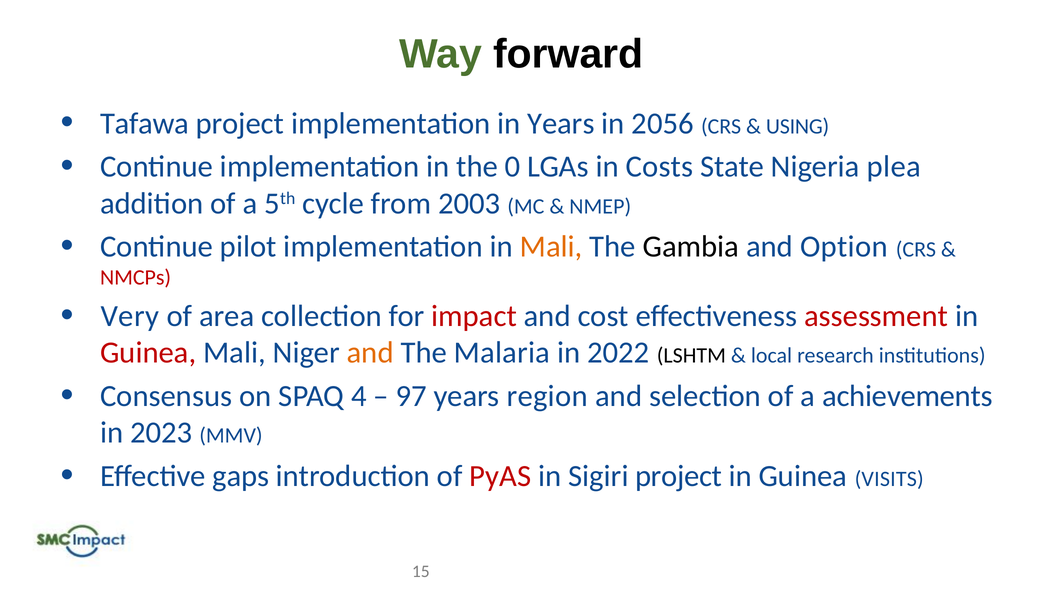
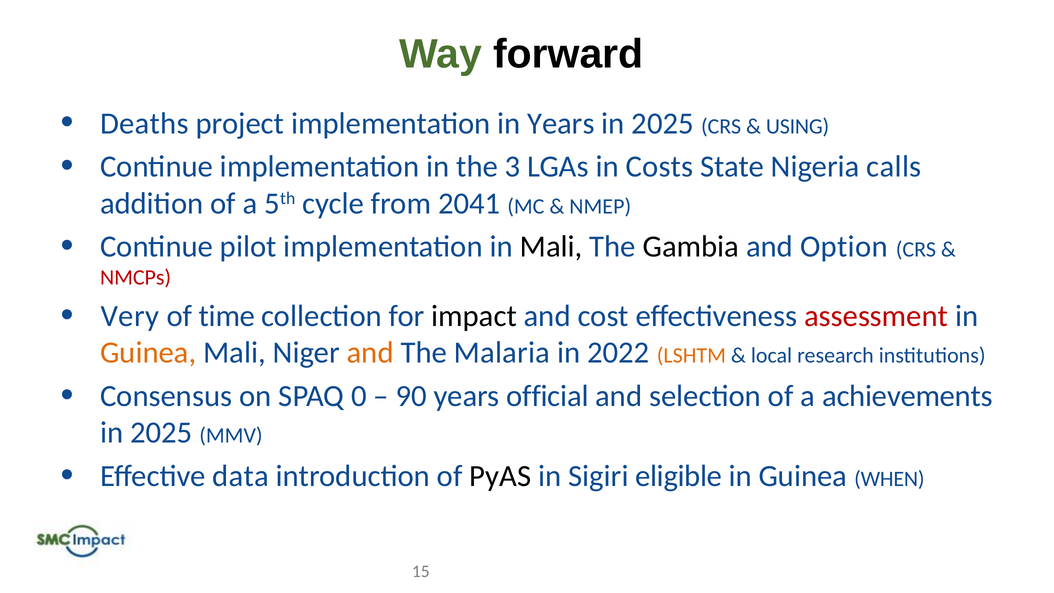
Tafawa: Tafawa -> Deaths
2056 at (663, 123): 2056 -> 2025
0: 0 -> 3
plea: plea -> calls
2003: 2003 -> 2041
Mali at (551, 246) colour: orange -> black
area: area -> time
impact colour: red -> black
Guinea at (148, 353) colour: red -> orange
LSHTM colour: black -> orange
4: 4 -> 0
97: 97 -> 90
region: region -> official
2023 at (161, 433): 2023 -> 2025
gaps: gaps -> data
PyAS colour: red -> black
Sigiri project: project -> eligible
VISITS: VISITS -> WHEN
